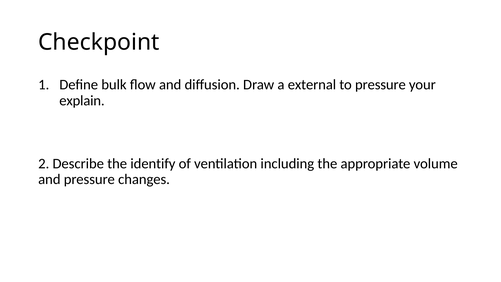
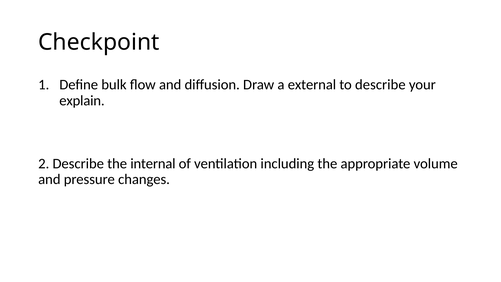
to pressure: pressure -> describe
identify: identify -> internal
